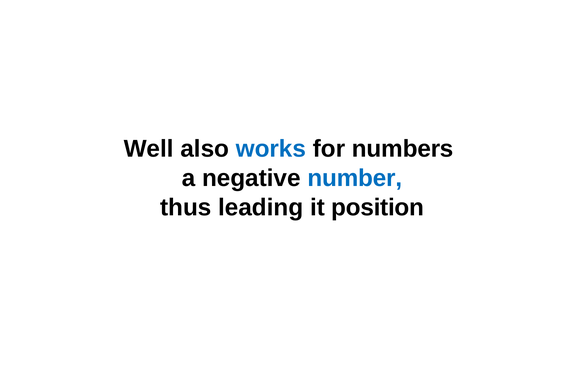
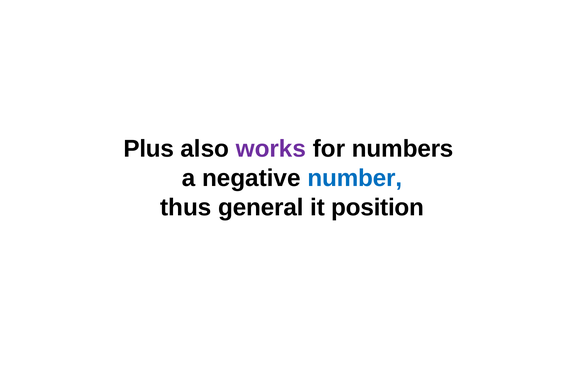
Well: Well -> Plus
works colour: blue -> purple
leading: leading -> general
